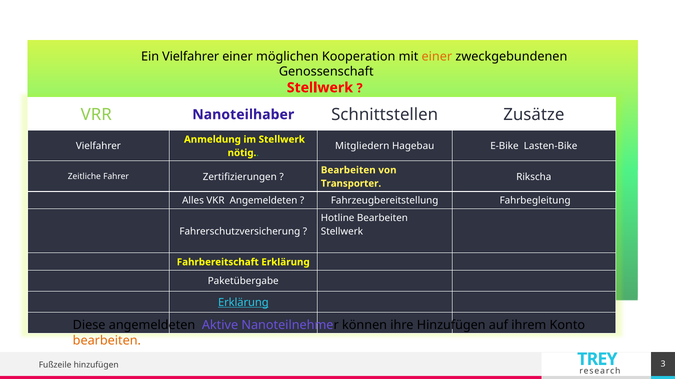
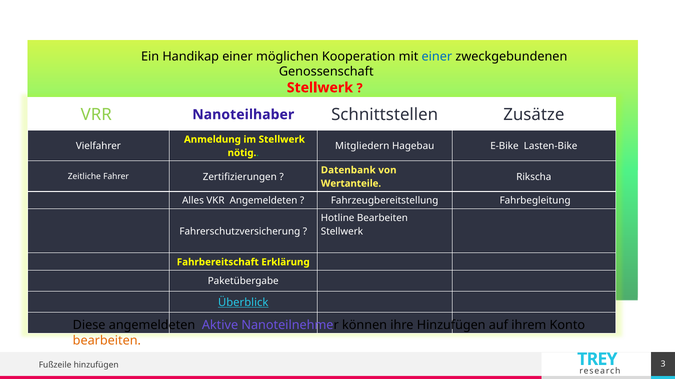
Ein Vielfahrer: Vielfahrer -> Handikap
einer at (437, 56) colour: orange -> blue
Bearbeiten at (348, 170): Bearbeiten -> Datenbank
Transporter: Transporter -> Wertanteile
Erklärung at (243, 303): Erklärung -> Überblick
